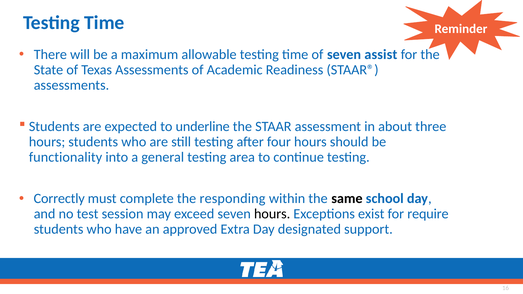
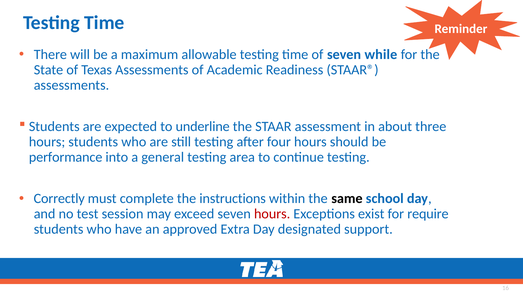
assist: assist -> while
functionality: functionality -> performance
responding: responding -> instructions
hours at (272, 214) colour: black -> red
